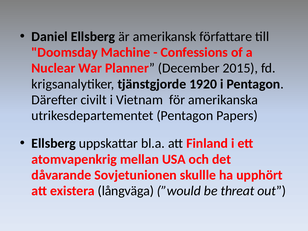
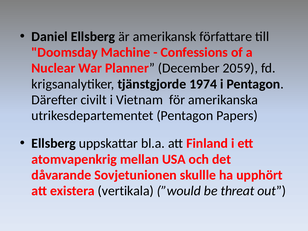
2015: 2015 -> 2059
1920: 1920 -> 1974
långväga: långväga -> vertikala
